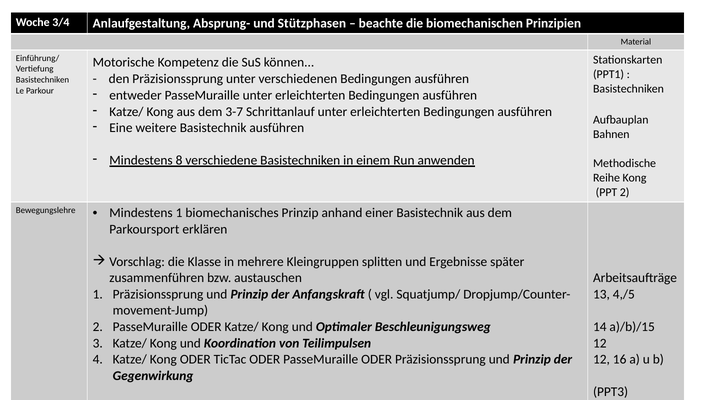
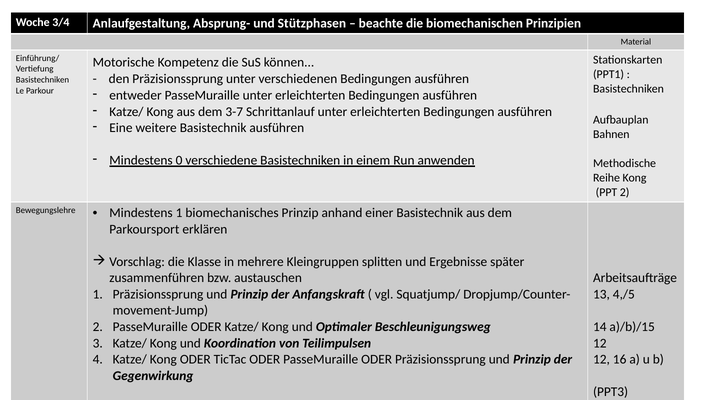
8: 8 -> 0
